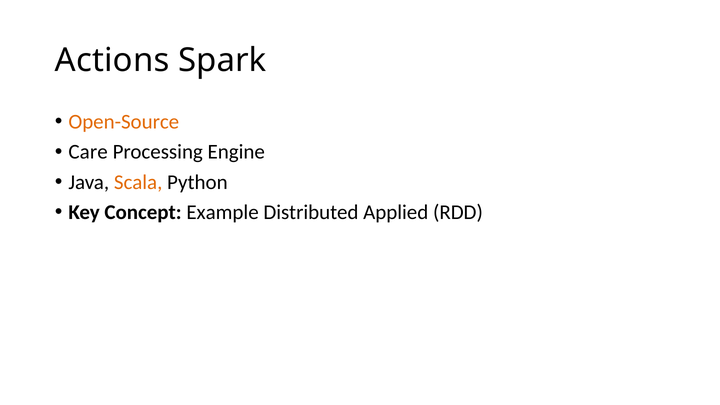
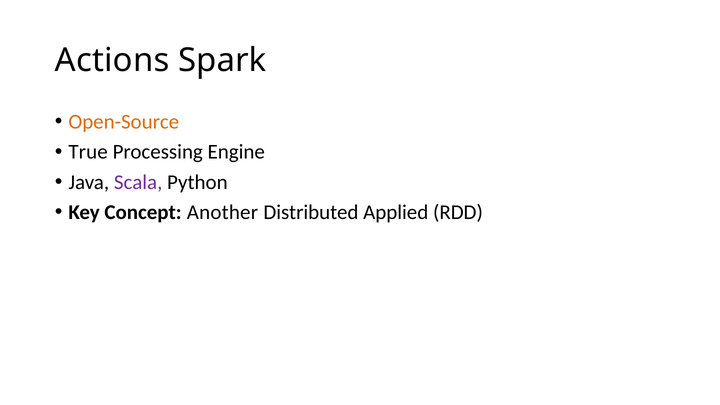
Care: Care -> True
Scala colour: orange -> purple
Example: Example -> Another
